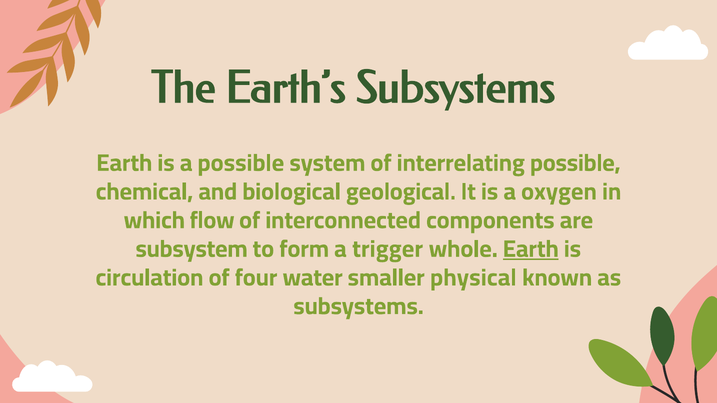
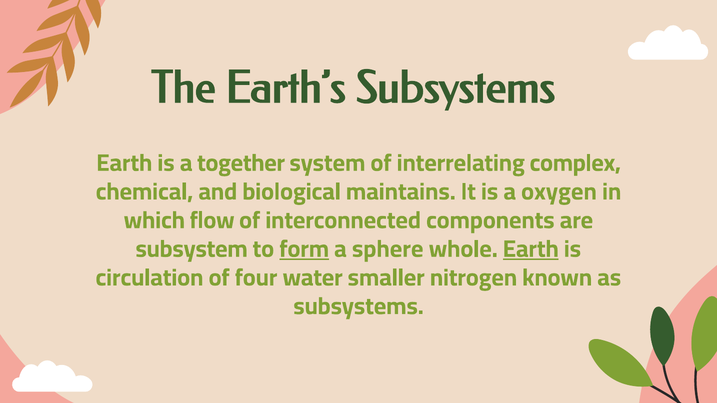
a possible: possible -> together
interrelating possible: possible -> complex
geological: geological -> maintains
form underline: none -> present
trigger: trigger -> sphere
physical: physical -> nitrogen
